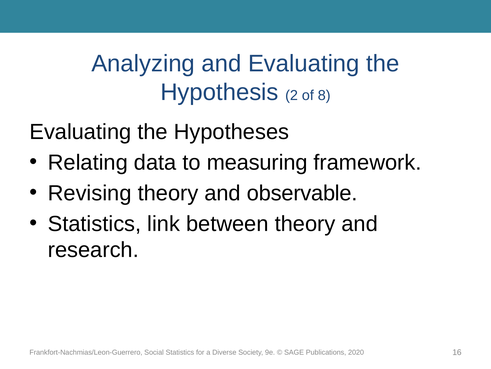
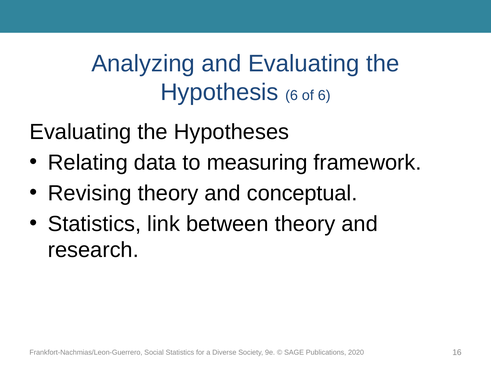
Hypothesis 2: 2 -> 6
of 8: 8 -> 6
observable: observable -> conceptual
